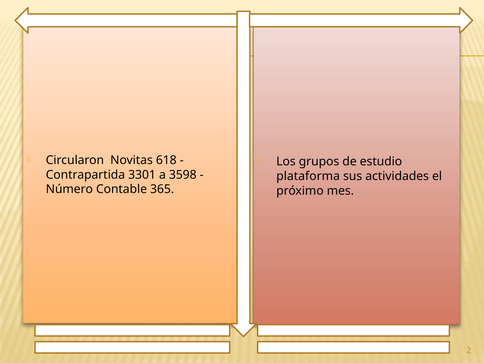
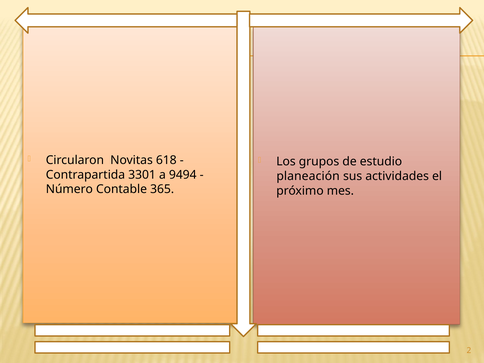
3598: 3598 -> 9494
plataforma: plataforma -> planeación
